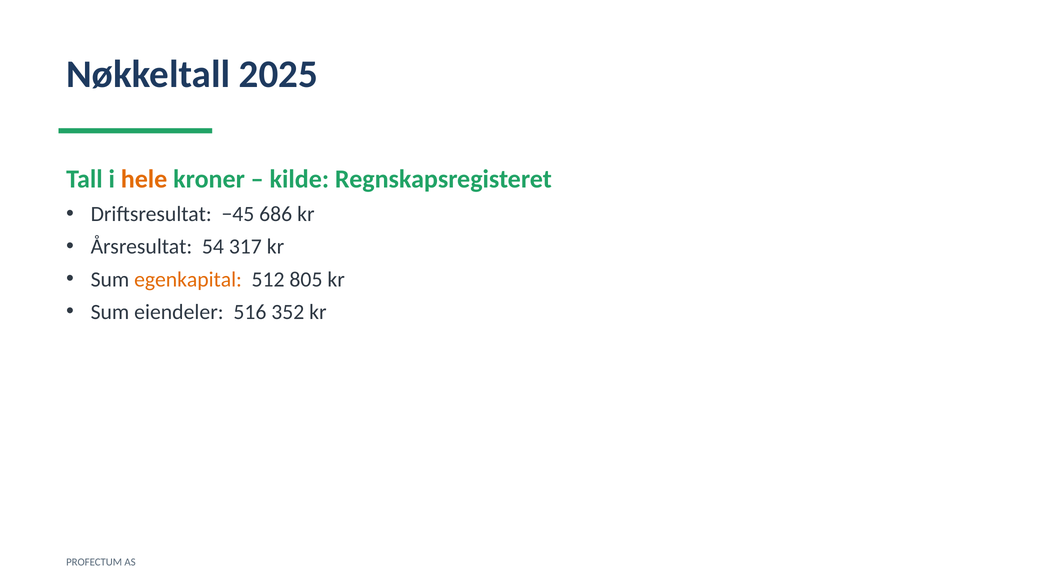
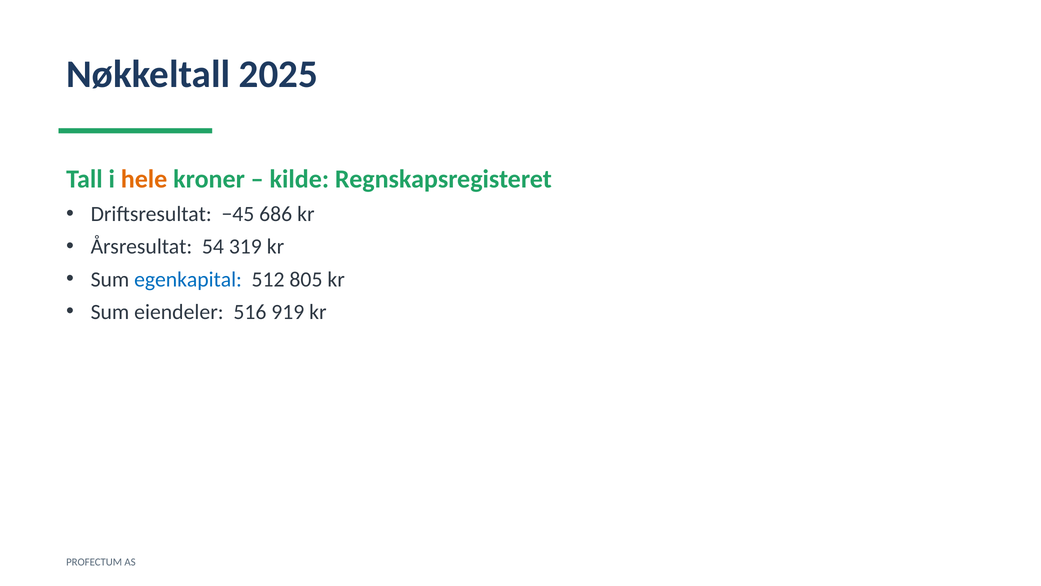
317: 317 -> 319
egenkapital colour: orange -> blue
352: 352 -> 919
